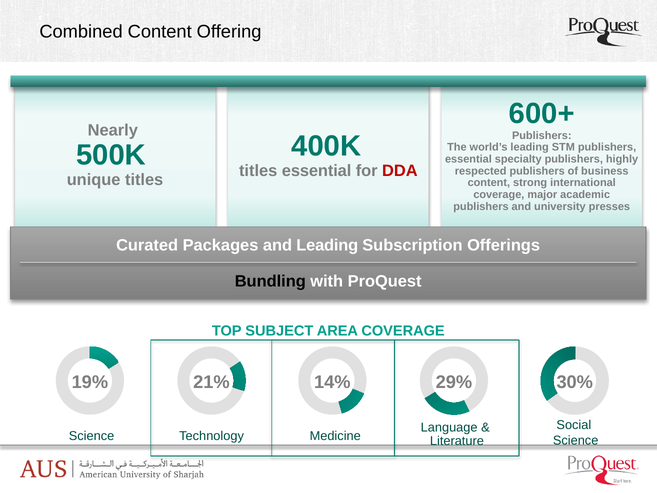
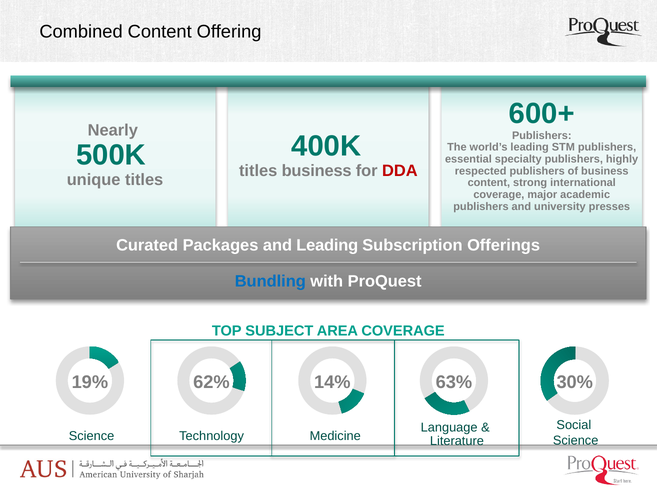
titles essential: essential -> business
Bundling colour: black -> blue
21%: 21% -> 62%
29%: 29% -> 63%
